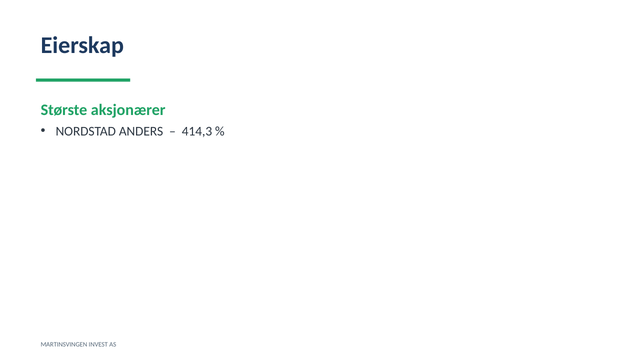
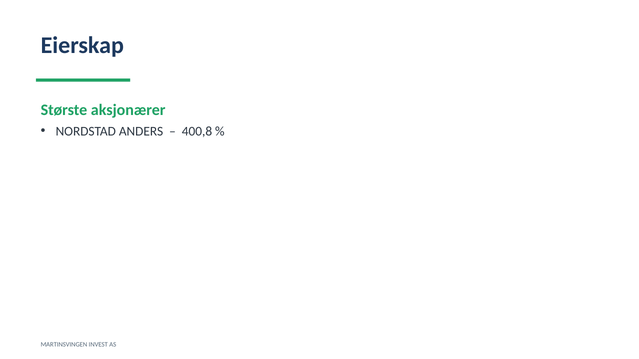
414,3: 414,3 -> 400,8
